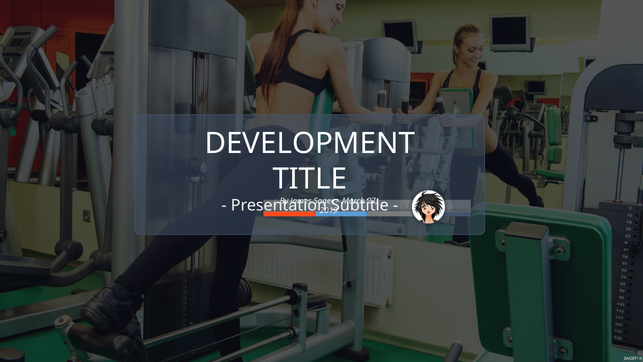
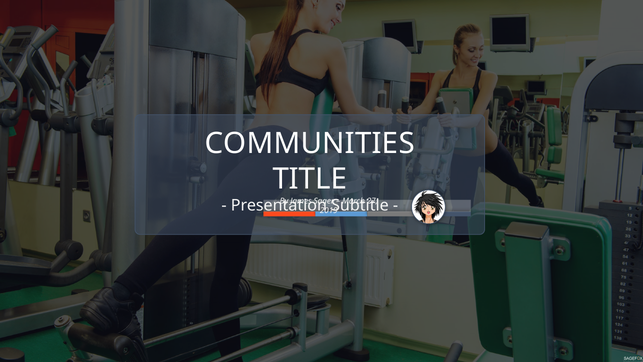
DEVELOPMENT: DEVELOPMENT -> COMMUNITIES
